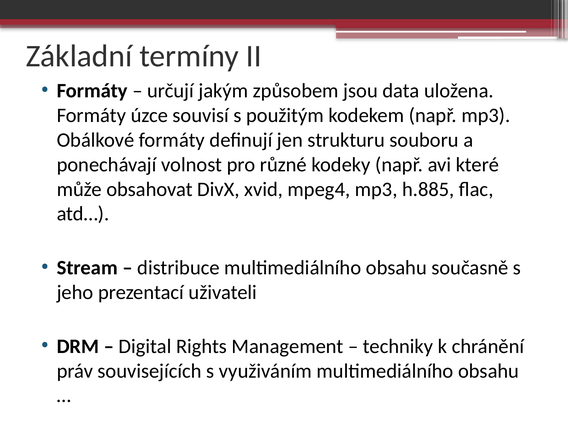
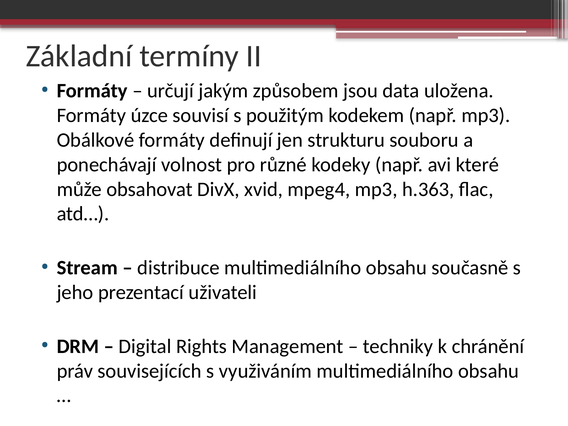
h.885: h.885 -> h.363
